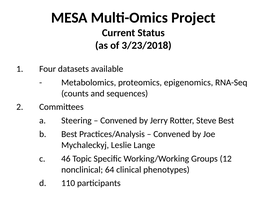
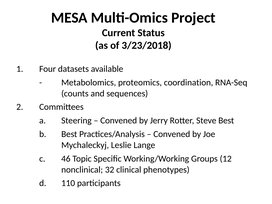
epigenomics: epigenomics -> coordination
64: 64 -> 32
